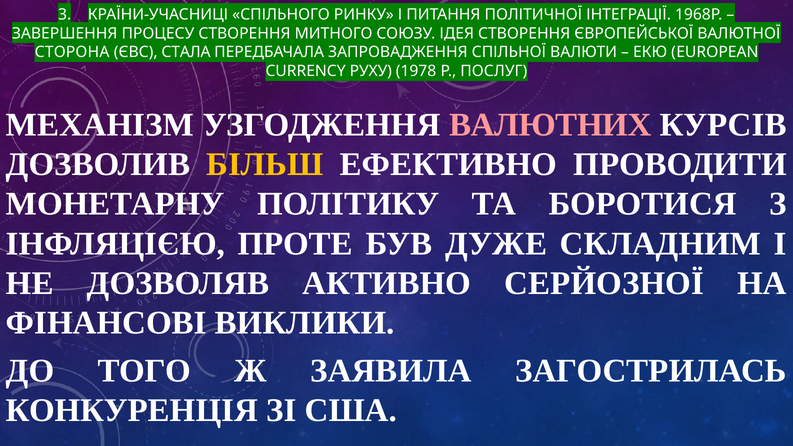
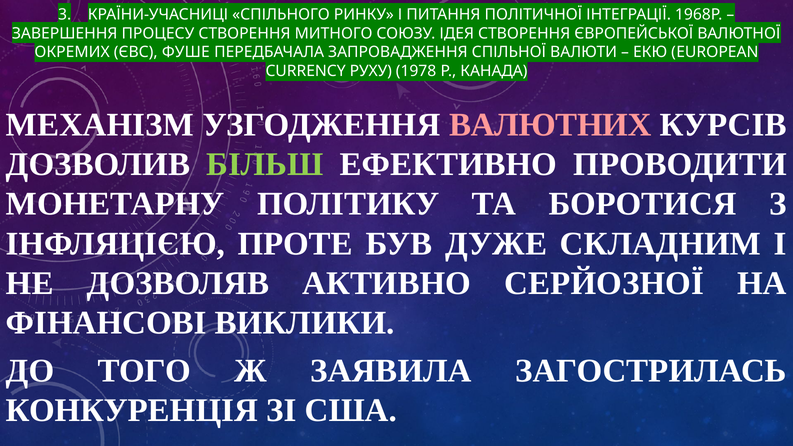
СТОРОНА: СТОРОНА -> ОКРЕМИХ
СТАЛА: СТАЛА -> ФУШЕ
ПОСЛУГ: ПОСЛУГ -> КАНАДА
БІЛЬШ colour: yellow -> light green
